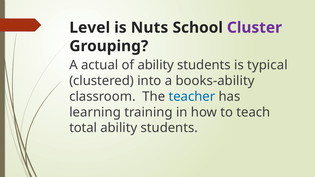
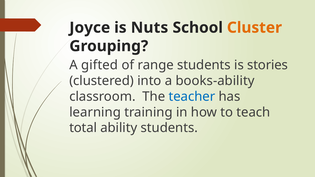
Level: Level -> Joyce
Cluster colour: purple -> orange
actual: actual -> gifted
of ability: ability -> range
typical: typical -> stories
